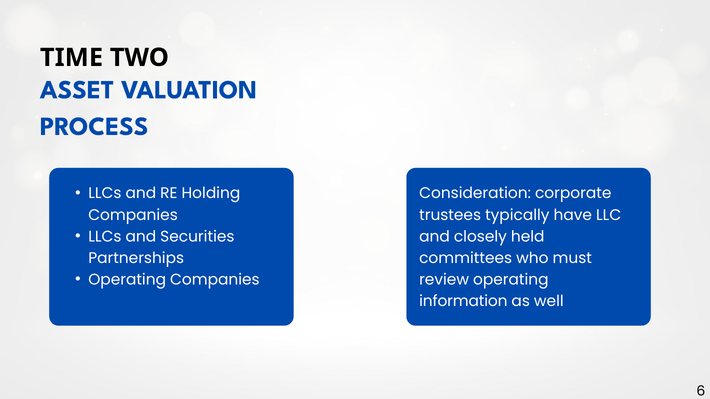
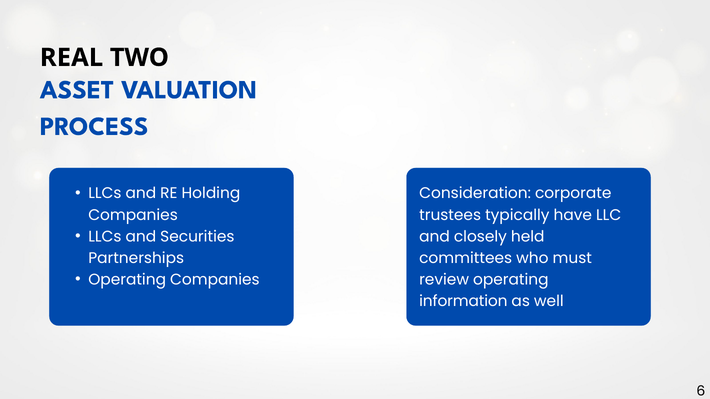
TIME: TIME -> REAL
